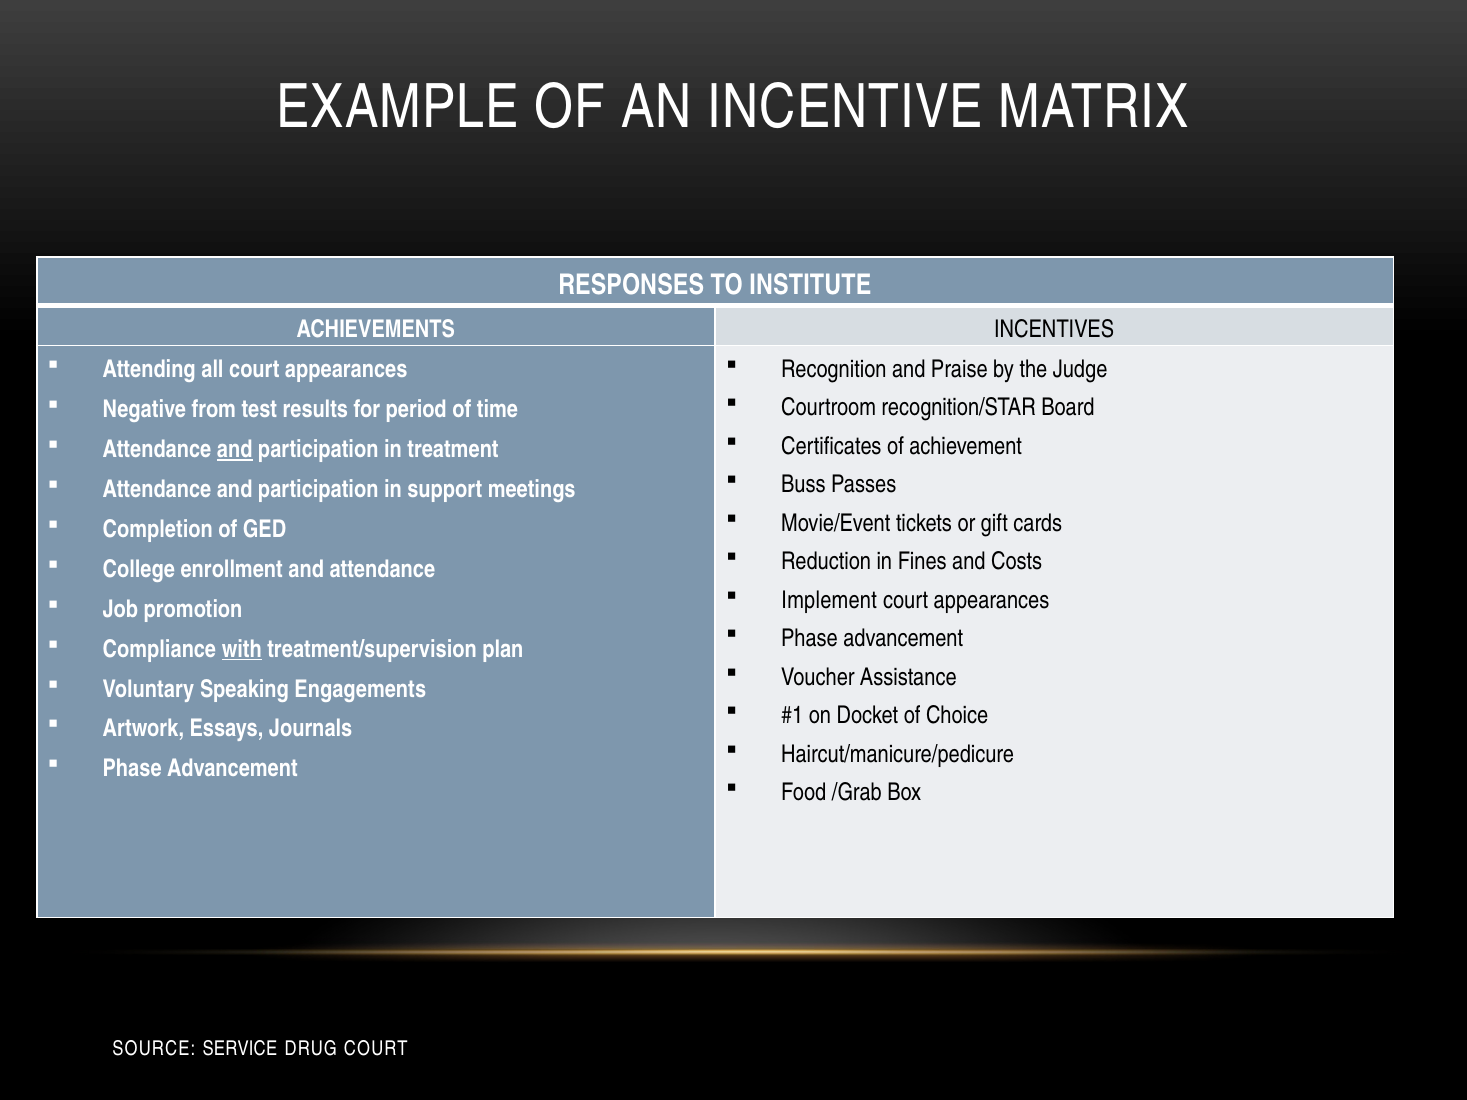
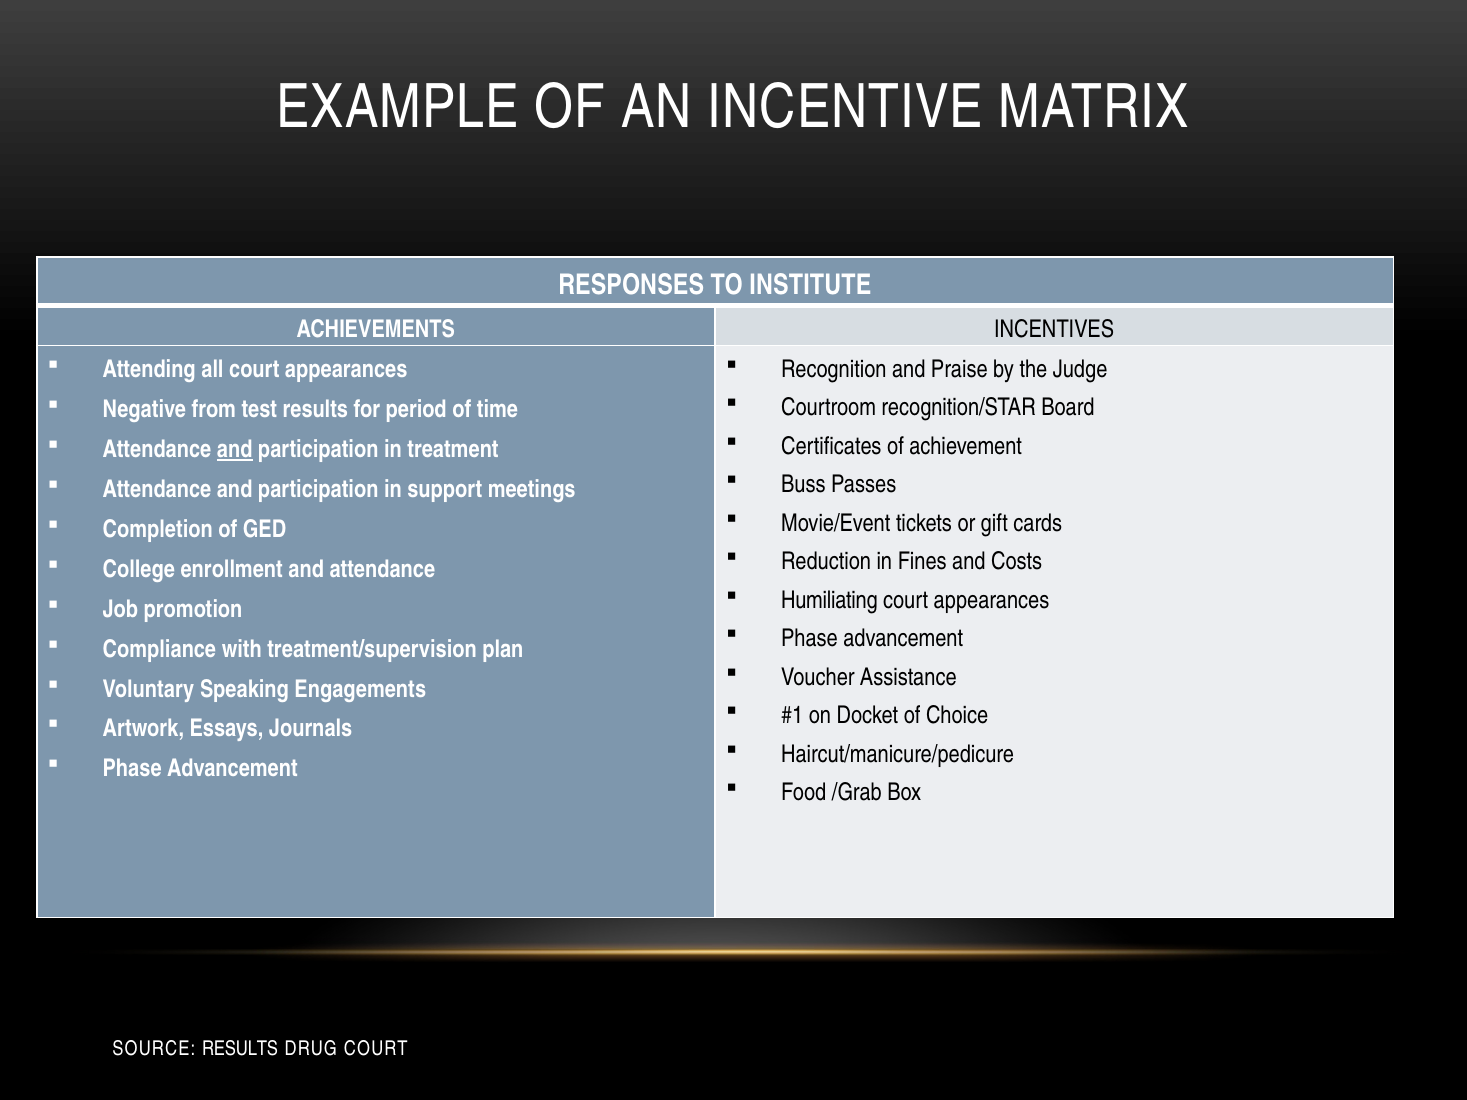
Implement: Implement -> Humiliating
with underline: present -> none
SOURCE SERVICE: SERVICE -> RESULTS
